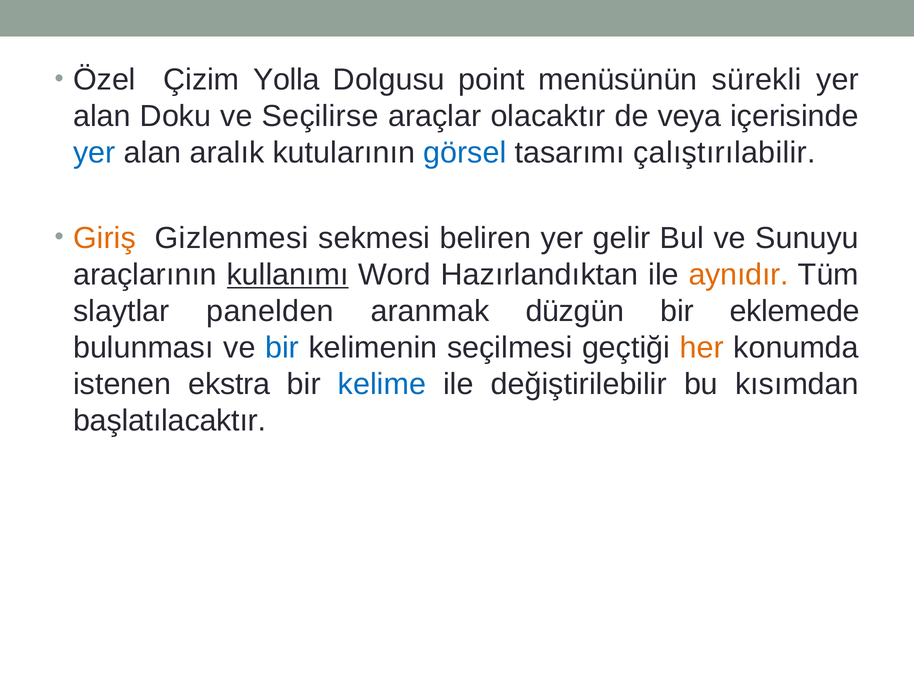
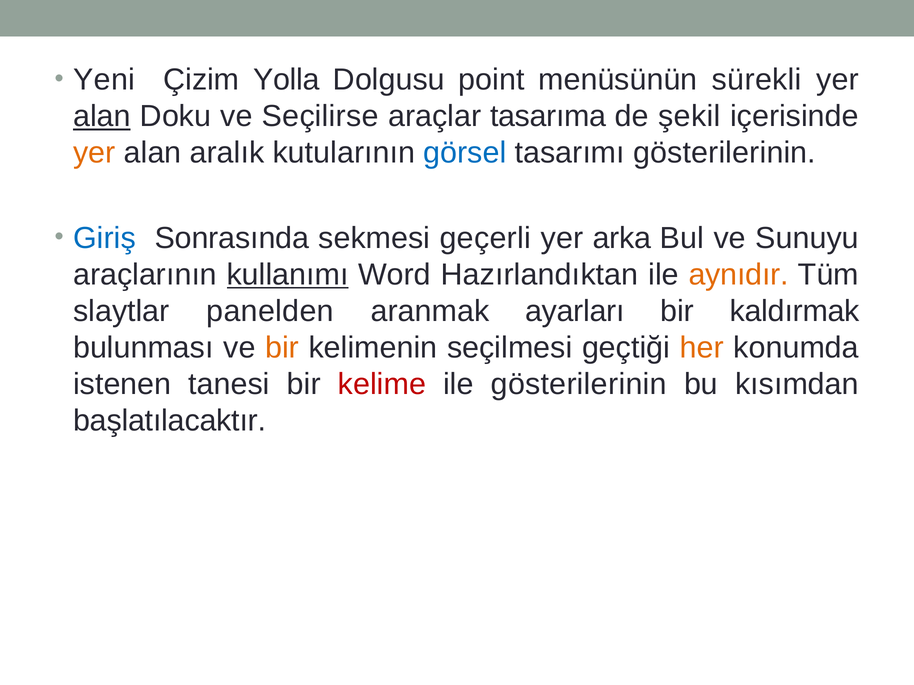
Özel: Özel -> Yeni
alan at (102, 116) underline: none -> present
olacaktır: olacaktır -> tasarıma
veya: veya -> şekil
yer at (94, 153) colour: blue -> orange
tasarımı çalıştırılabilir: çalıştırılabilir -> gösterilerinin
Giriş colour: orange -> blue
Gizlenmesi: Gizlenmesi -> Sonrasında
beliren: beliren -> geçerli
gelir: gelir -> arka
düzgün: düzgün -> ayarları
eklemede: eklemede -> kaldırmak
bir at (282, 348) colour: blue -> orange
ekstra: ekstra -> tanesi
kelime colour: blue -> red
ile değiştirilebilir: değiştirilebilir -> gösterilerinin
